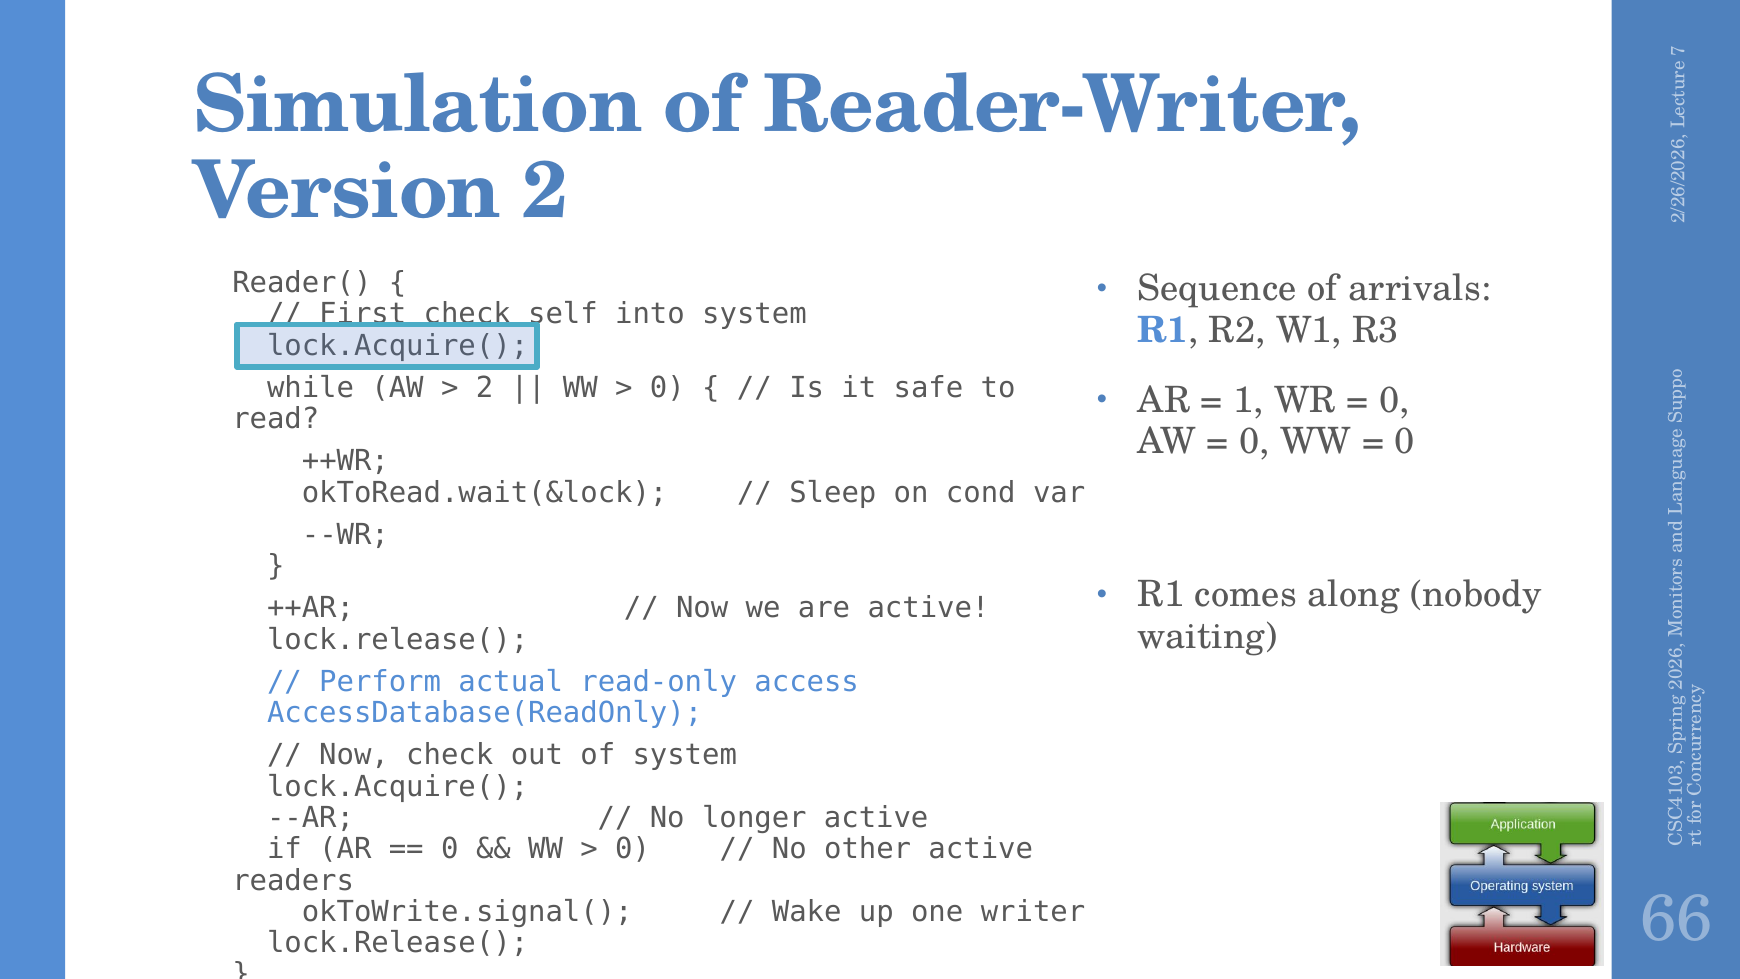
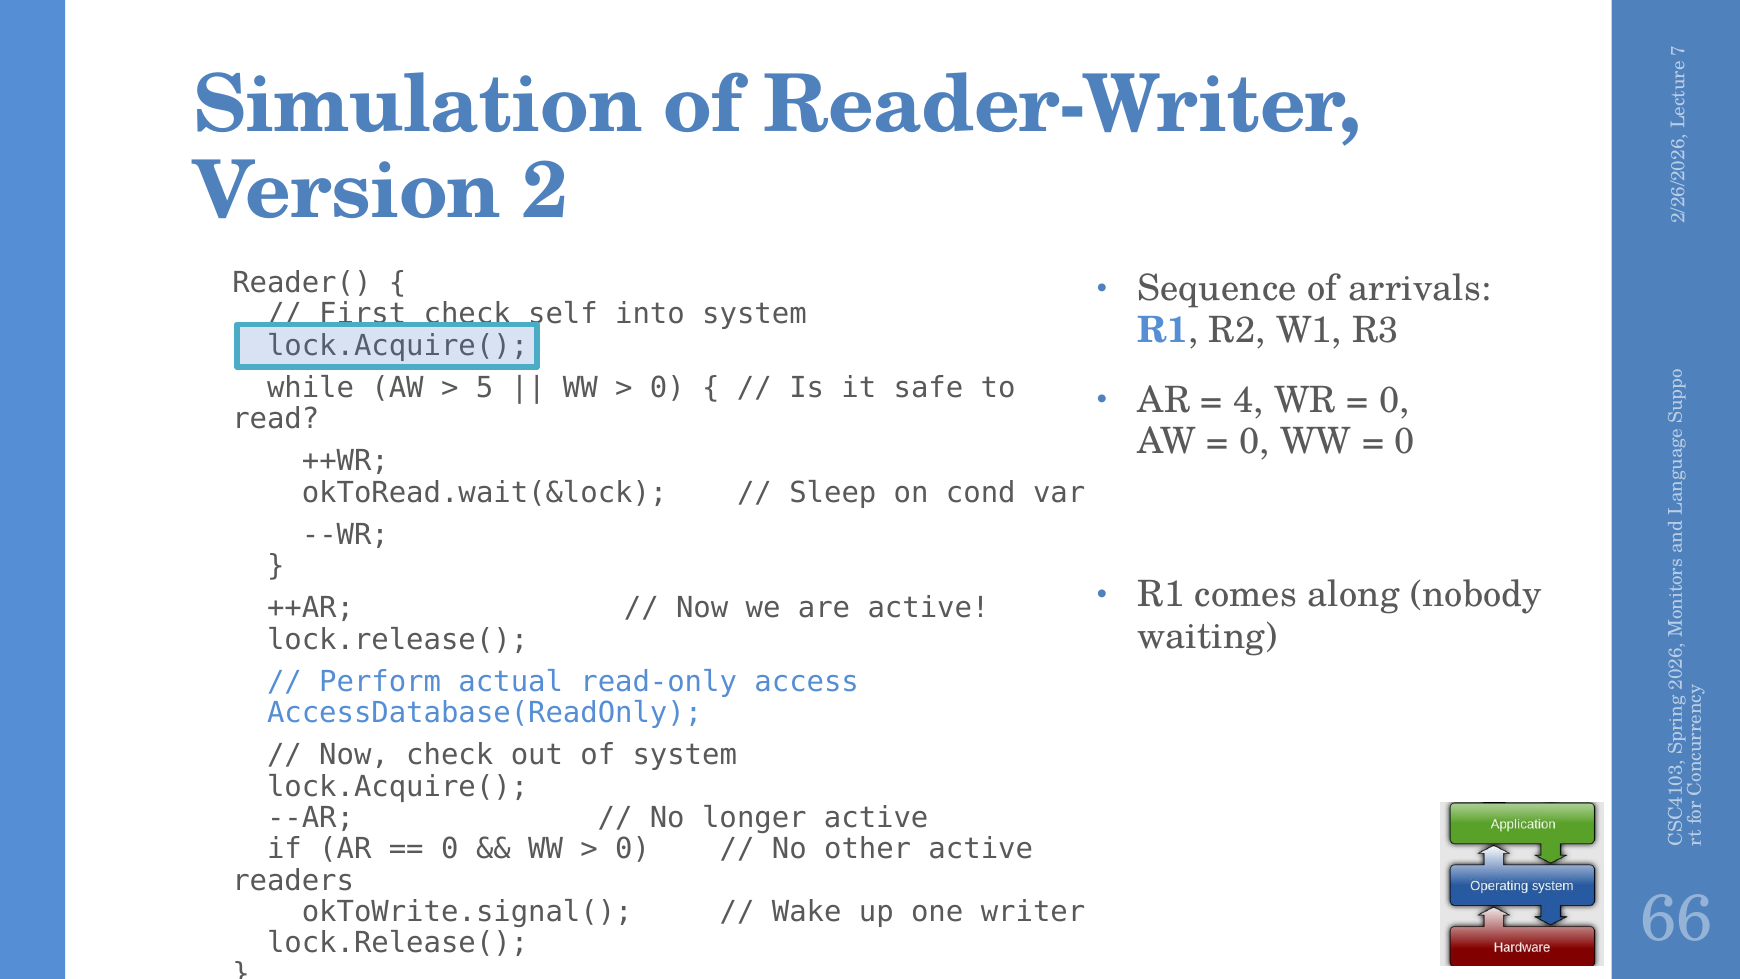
2 at (485, 388): 2 -> 5
1 at (1248, 400): 1 -> 4
